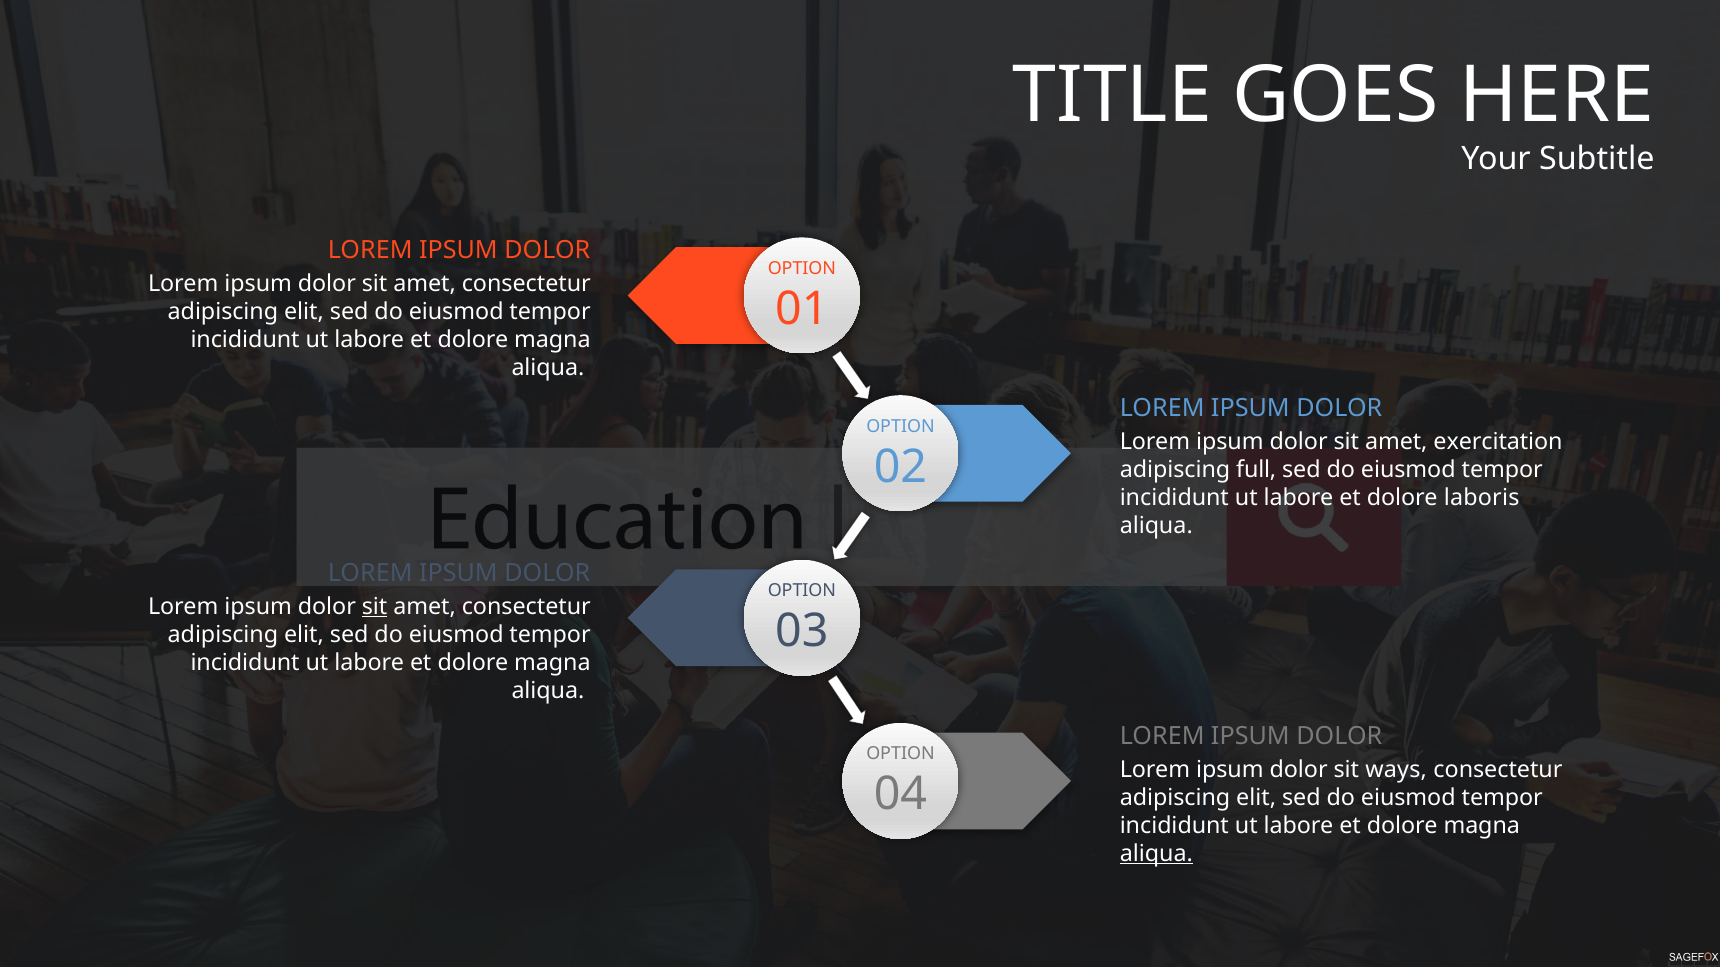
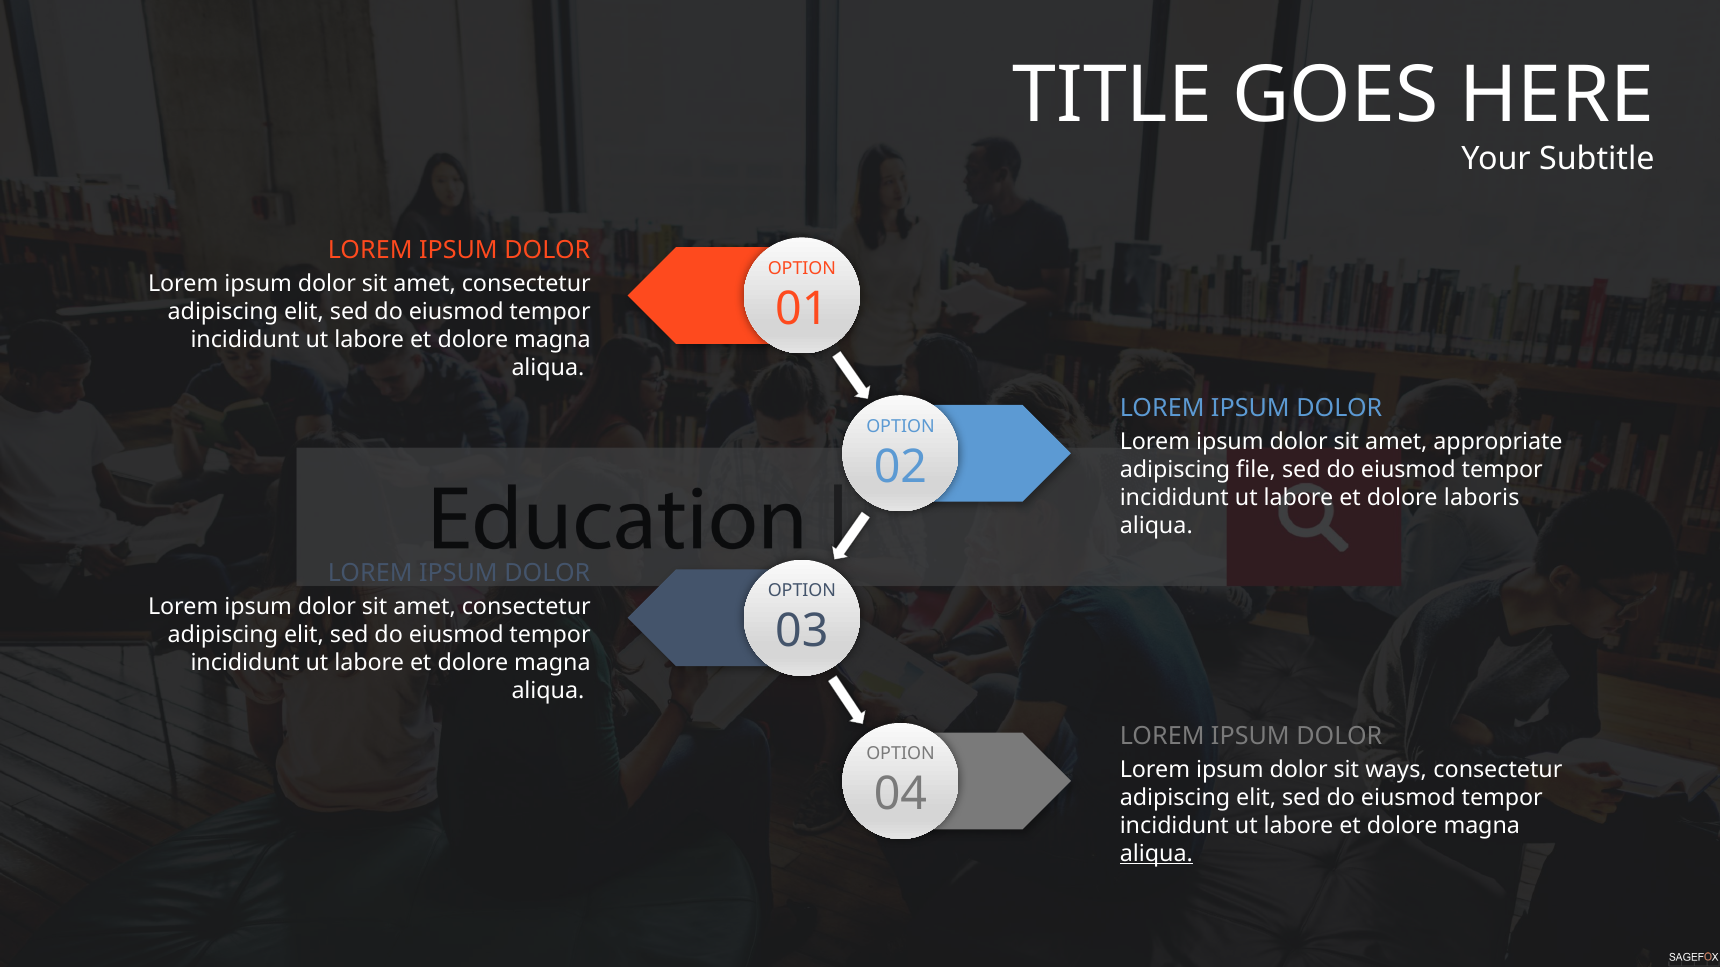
exercitation: exercitation -> appropriate
full: full -> file
sit at (375, 607) underline: present -> none
